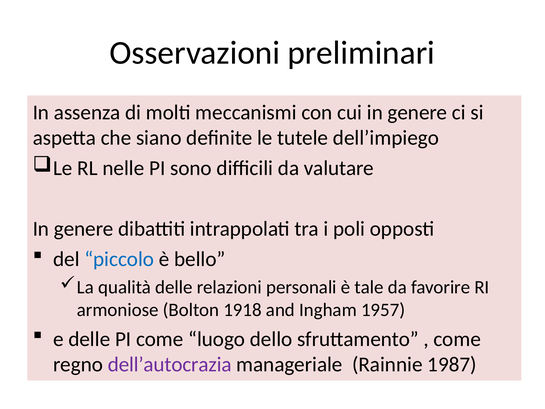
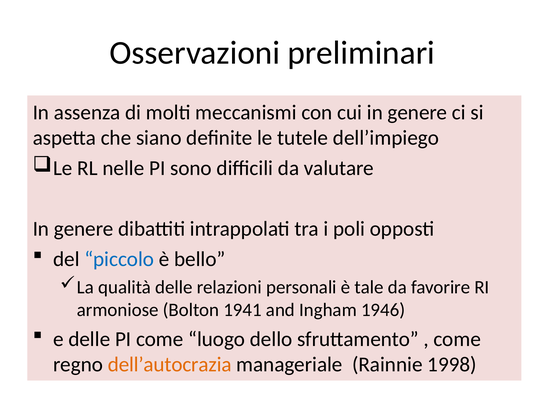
1918: 1918 -> 1941
1957: 1957 -> 1946
dell’autocrazia colour: purple -> orange
1987: 1987 -> 1998
